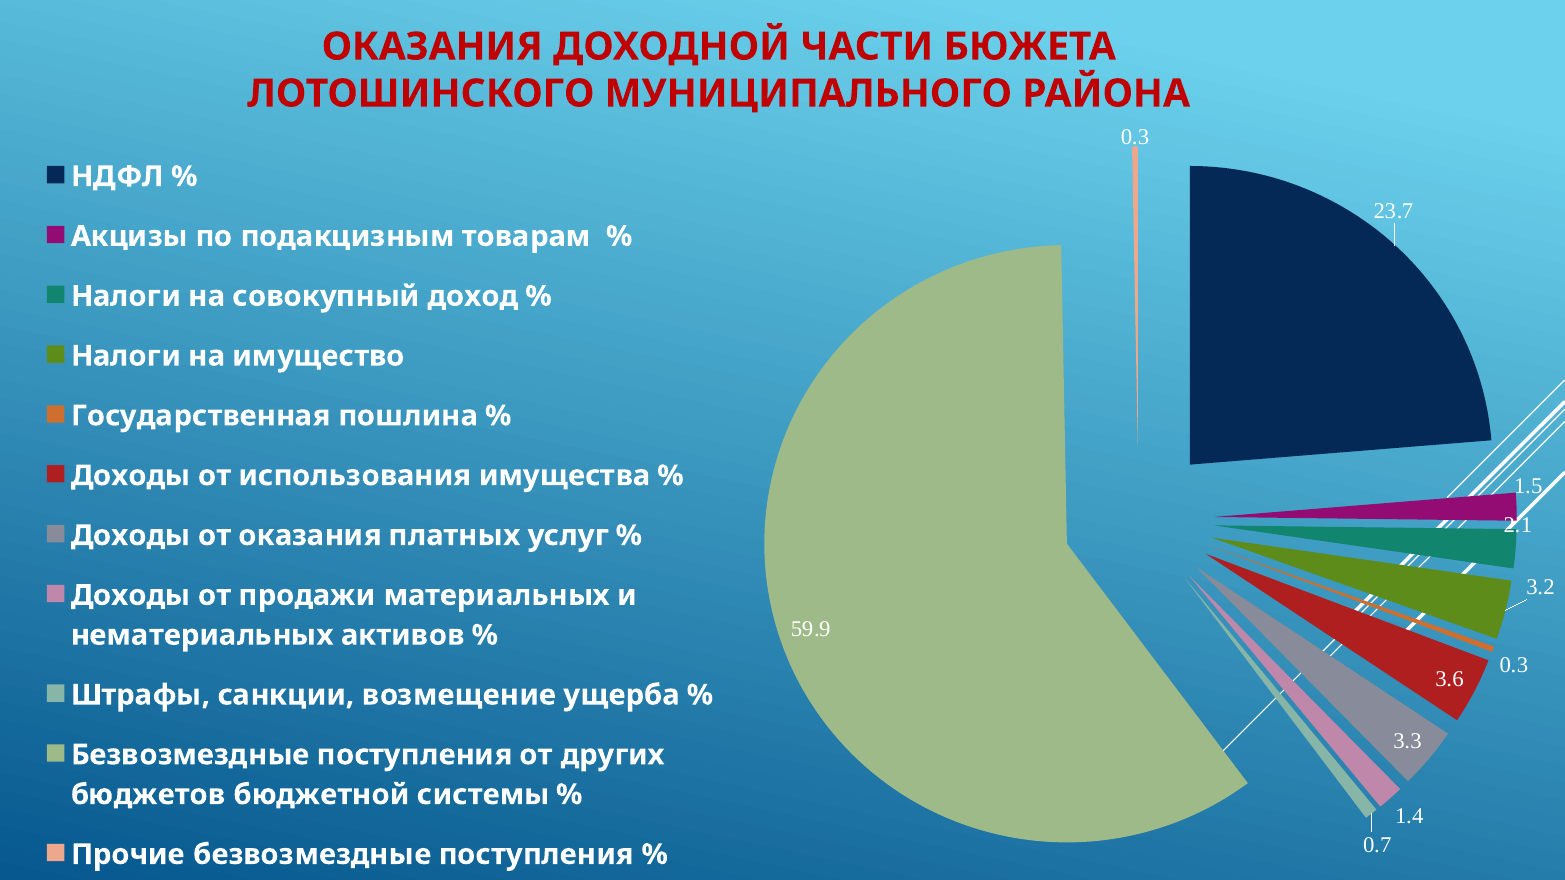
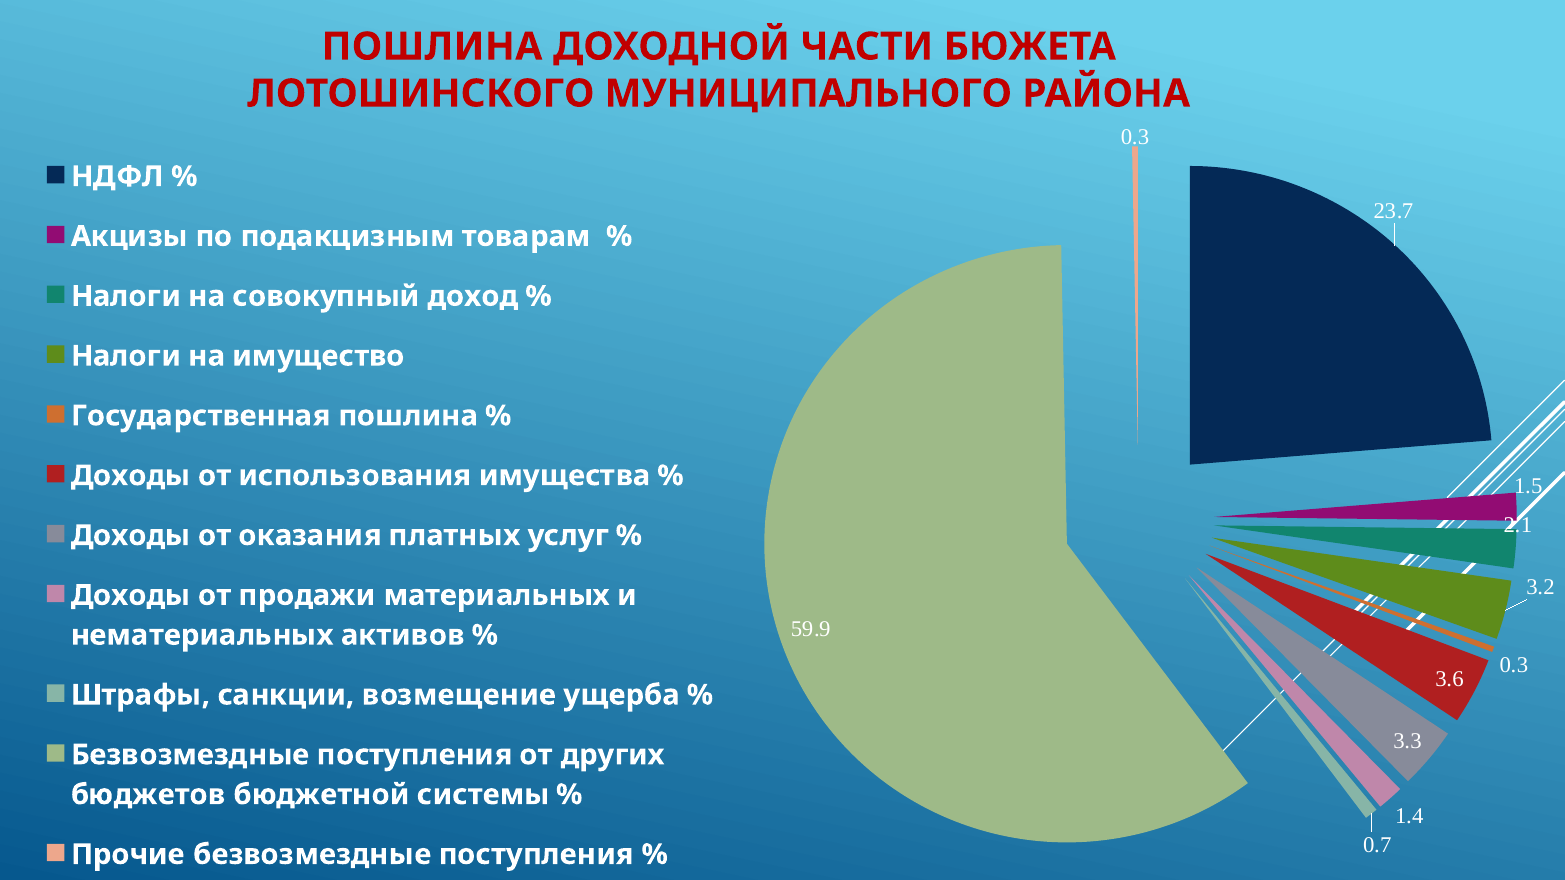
ОКАЗАНИЯ at (432, 47): ОКАЗАНИЯ -> ПОШЛИНА
